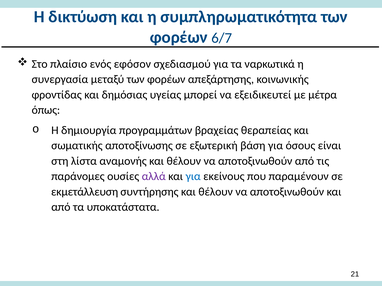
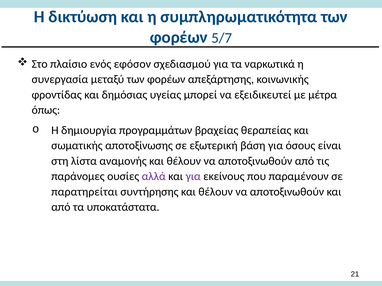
6/7: 6/7 -> 5/7
για at (193, 177) colour: blue -> purple
εκμετάλλευση: εκμετάλλευση -> παρατηρείται
